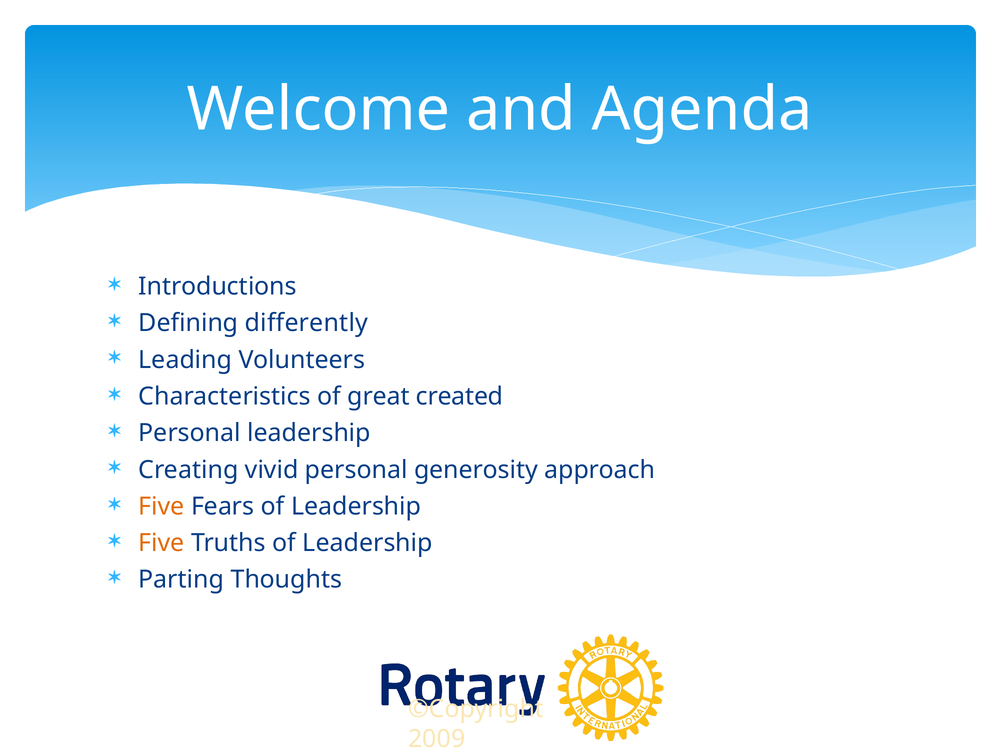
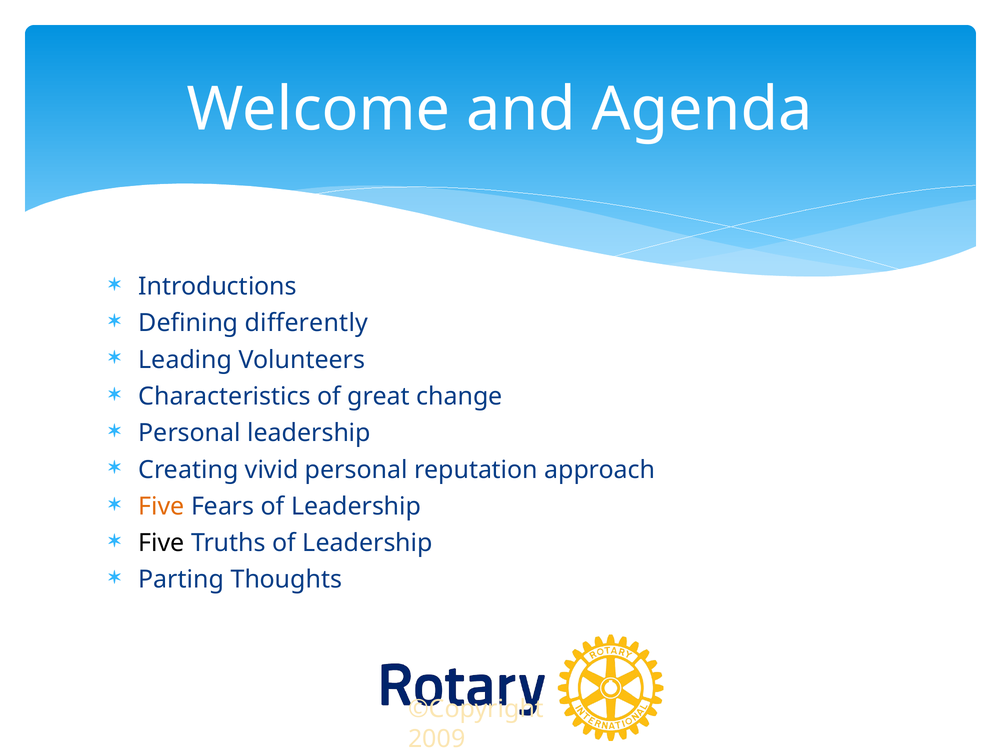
created: created -> change
generosity: generosity -> reputation
Five at (161, 543) colour: orange -> black
